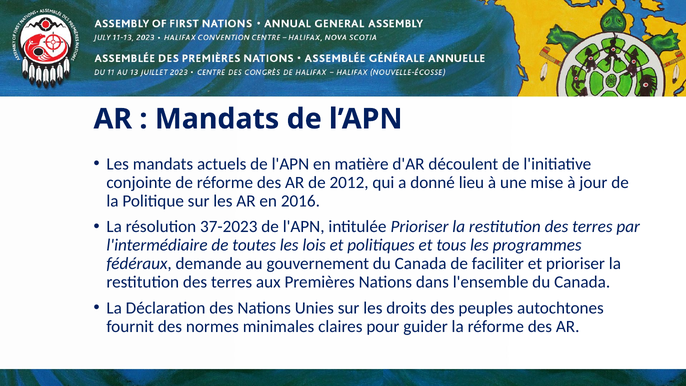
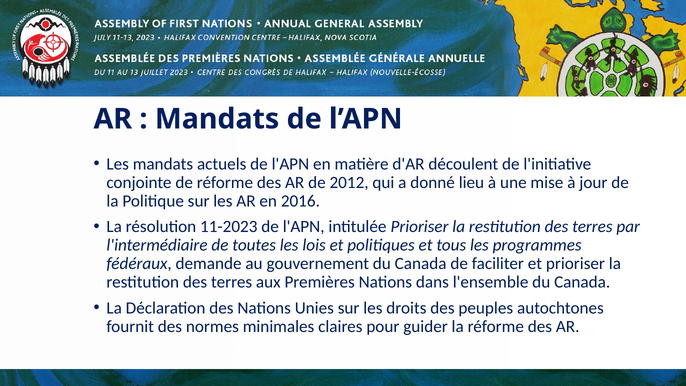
37-2023: 37-2023 -> 11-2023
